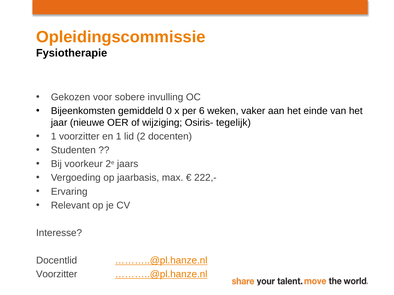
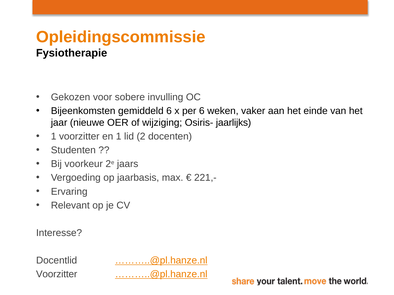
gemiddeld 0: 0 -> 6
tegelijk: tegelijk -> jaarlijks
222,-: 222,- -> 221,-
